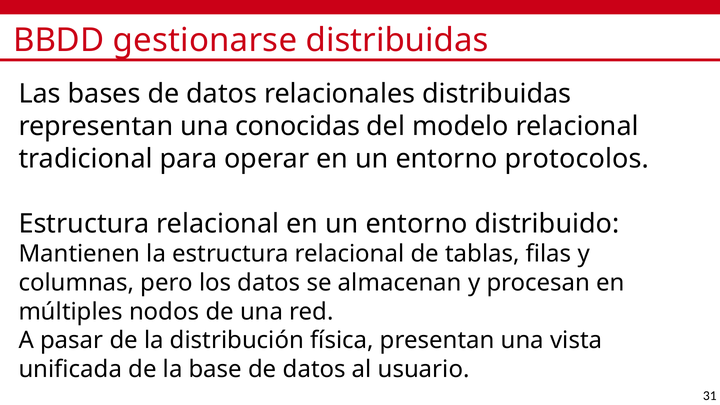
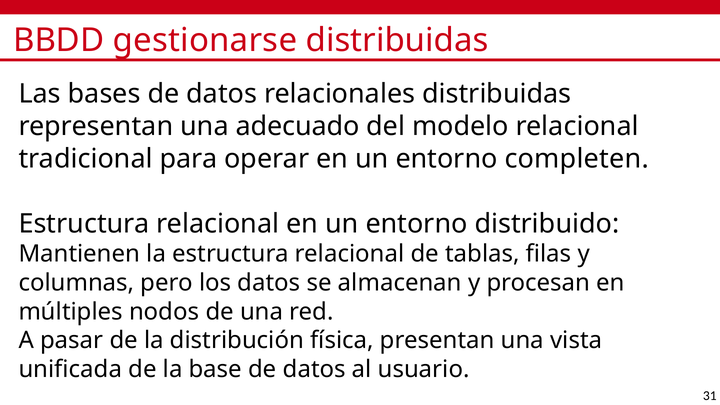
conocidas: conocidas -> adecuado
protocolos: protocolos -> completen
